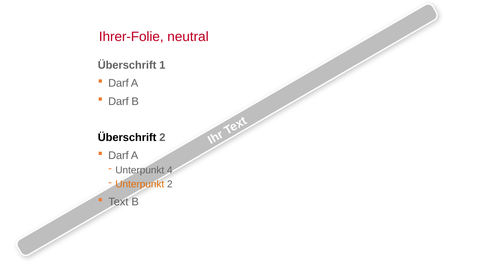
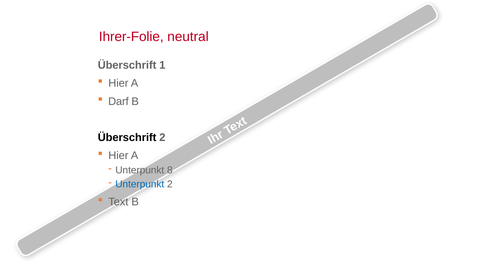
Darf at (118, 83): Darf -> Hier
Darf at (118, 155): Darf -> Hier
4: 4 -> 8
Unterpunkt at (140, 184) colour: orange -> blue
